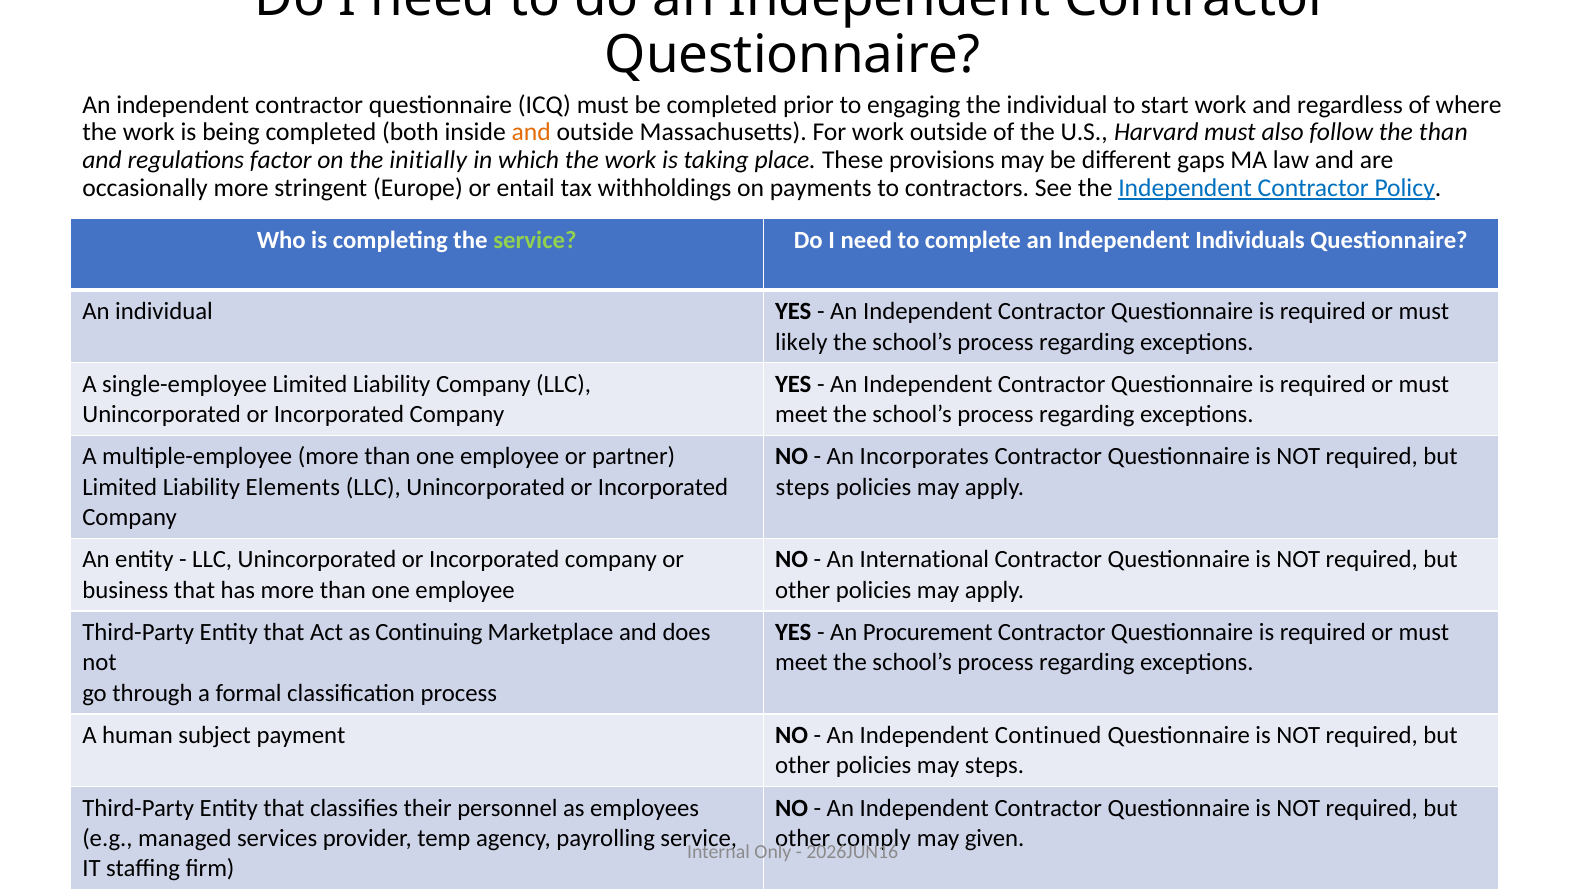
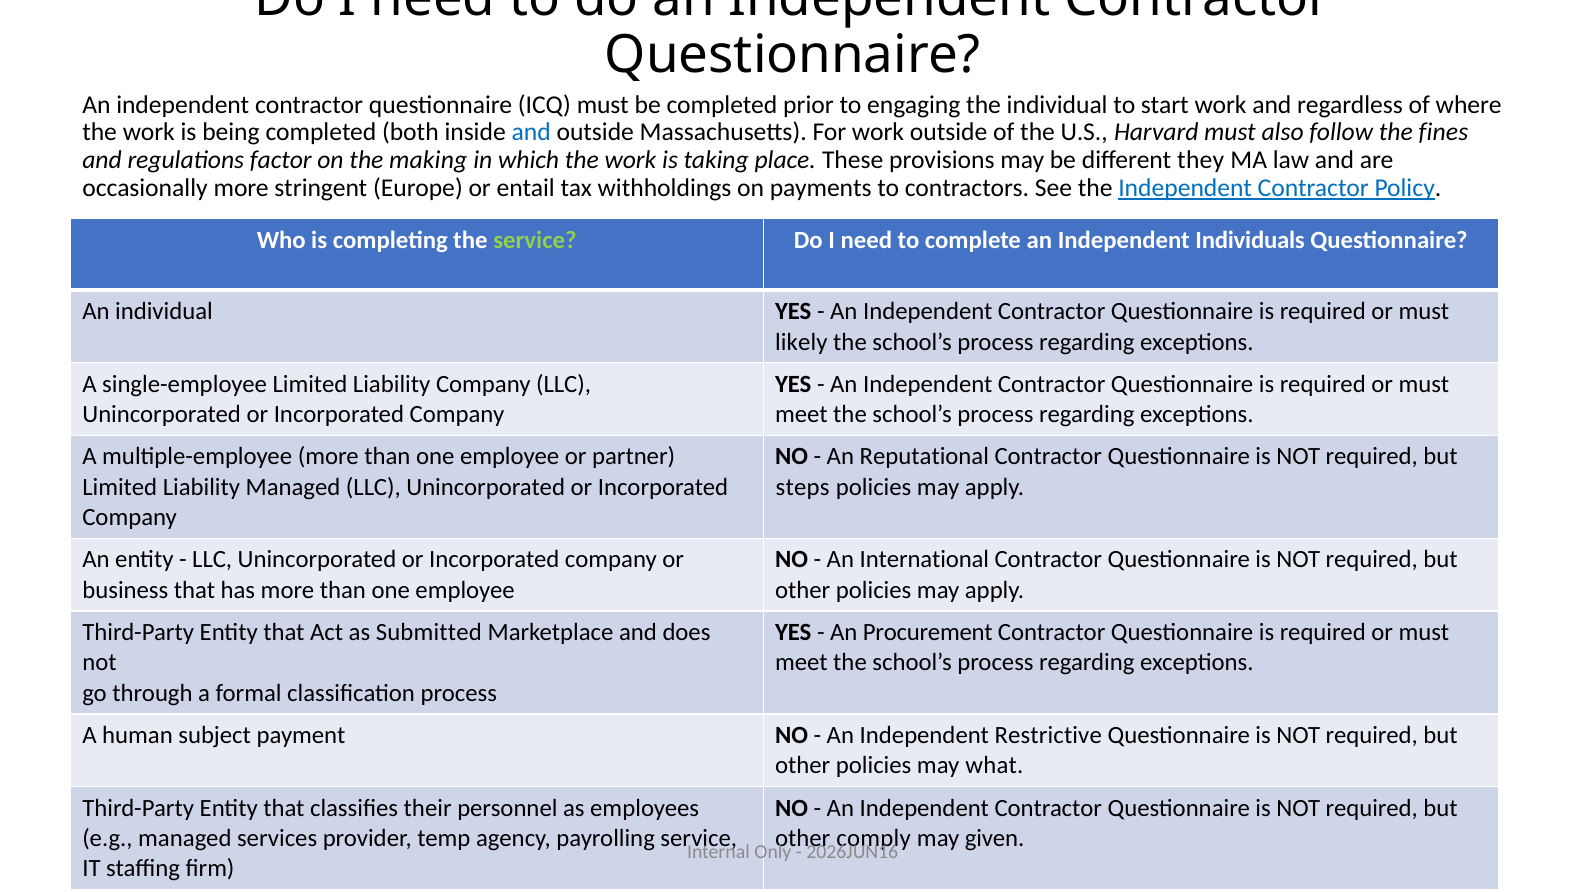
and at (531, 132) colour: orange -> blue
the than: than -> fines
initially: initially -> making
gaps: gaps -> they
Incorporates: Incorporates -> Reputational
Liability Elements: Elements -> Managed
Continuing: Continuing -> Submitted
Continued: Continued -> Restrictive
may steps: steps -> what
